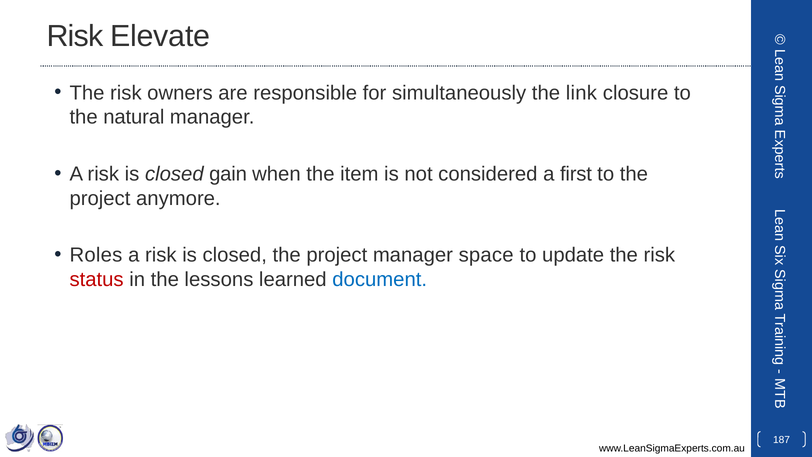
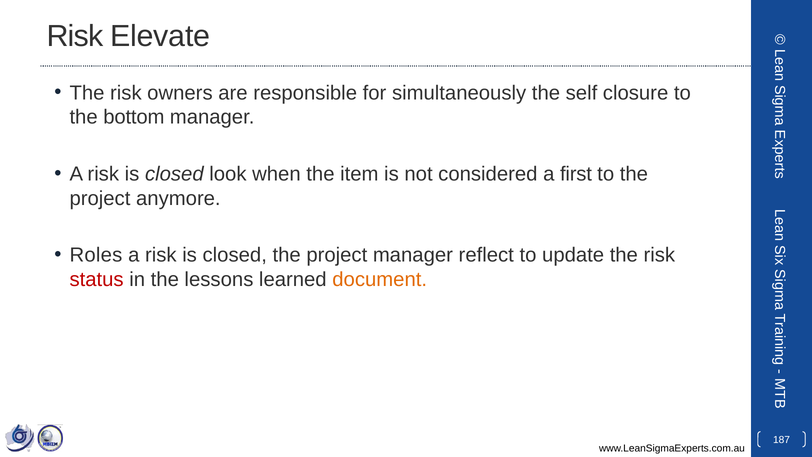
link: link -> self
natural: natural -> bottom
gain: gain -> look
space: space -> reflect
document colour: blue -> orange
